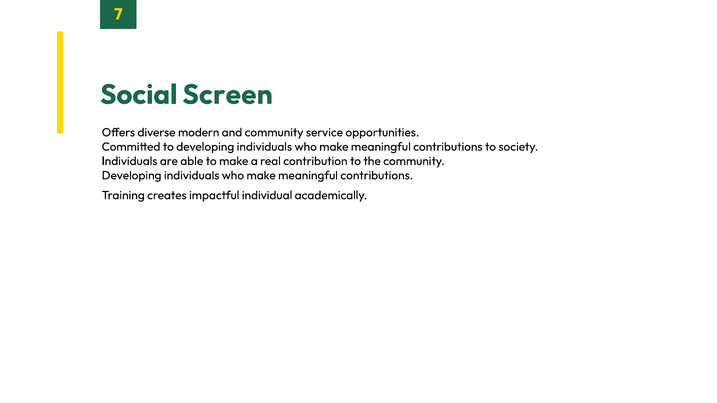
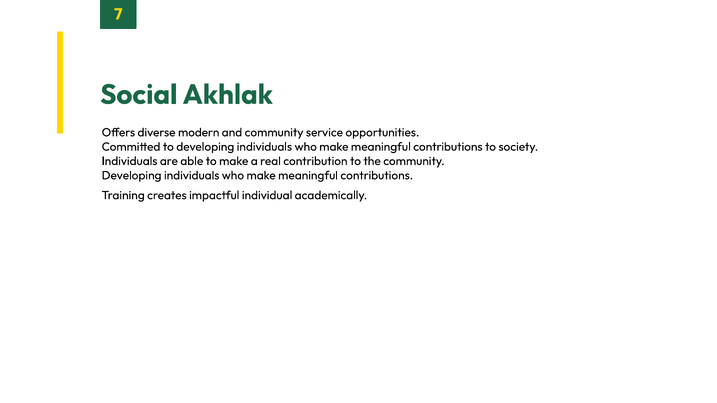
Screen: Screen -> Akhlak
